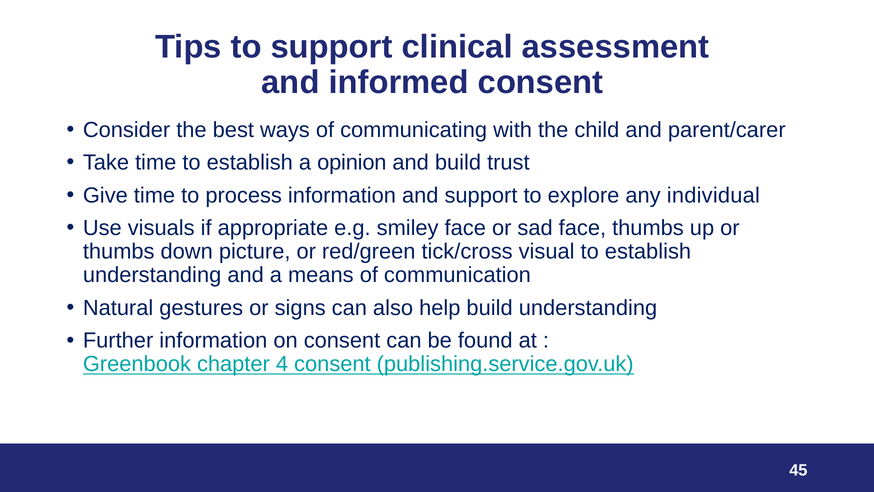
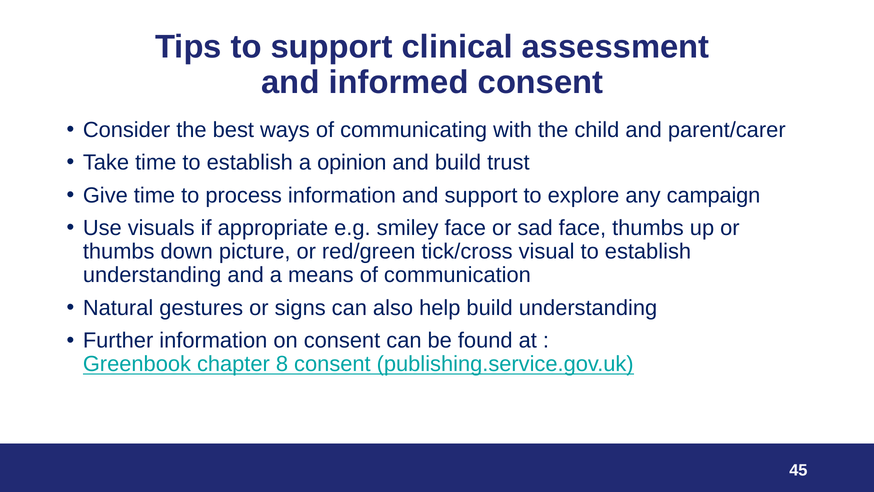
individual: individual -> campaign
4: 4 -> 8
